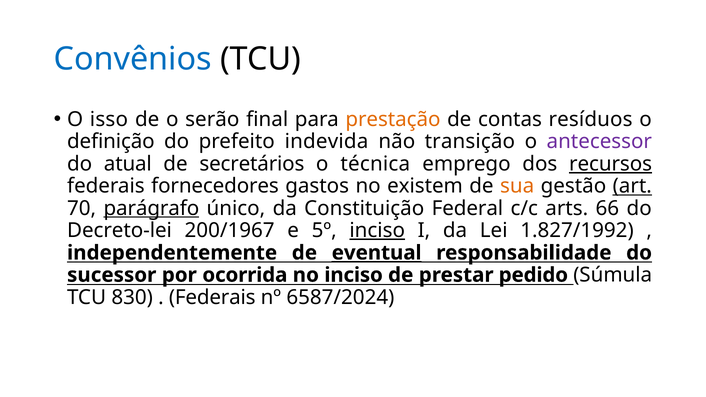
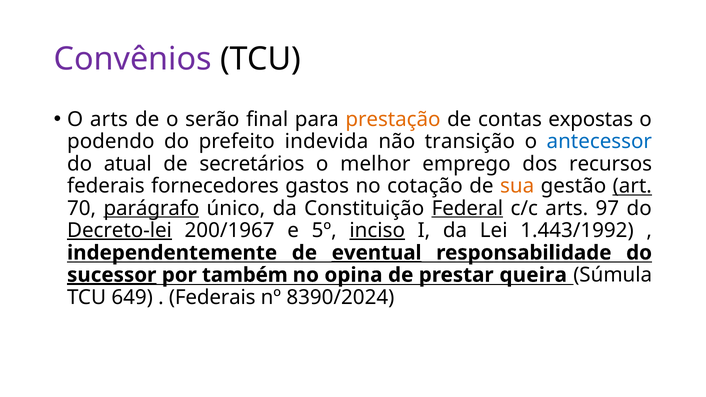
Convênios colour: blue -> purple
O isso: isso -> arts
resíduos: resíduos -> expostas
definição: definição -> podendo
antecessor colour: purple -> blue
técnica: técnica -> melhor
recursos underline: present -> none
existem: existem -> cotação
Federal underline: none -> present
66: 66 -> 97
Decreto-lei underline: none -> present
1.827/1992: 1.827/1992 -> 1.443/1992
sucessor underline: none -> present
ocorrida: ocorrida -> também
no inciso: inciso -> opina
pedido: pedido -> queira
830: 830 -> 649
6587/2024: 6587/2024 -> 8390/2024
